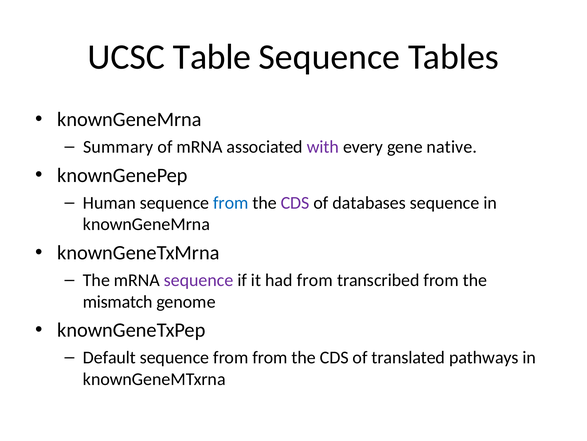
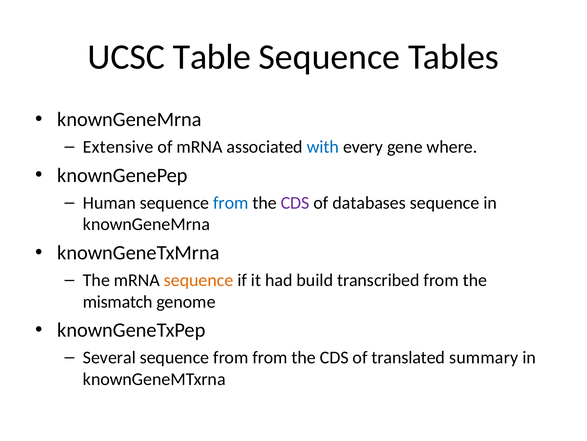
Summary: Summary -> Extensive
with colour: purple -> blue
native: native -> where
sequence at (199, 280) colour: purple -> orange
had from: from -> build
Default: Default -> Several
pathways: pathways -> summary
